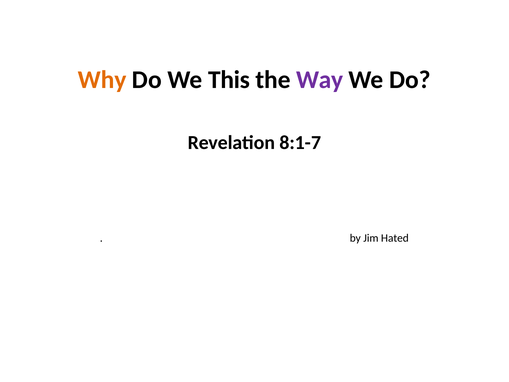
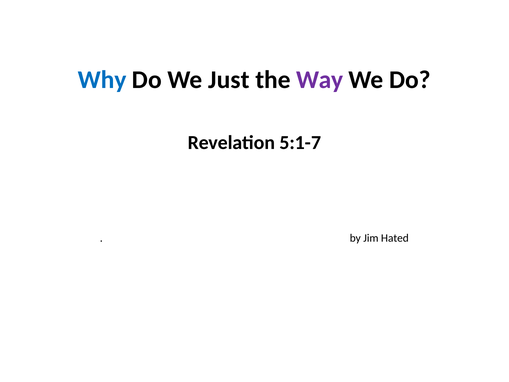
Why colour: orange -> blue
This: This -> Just
8:1-7: 8:1-7 -> 5:1-7
